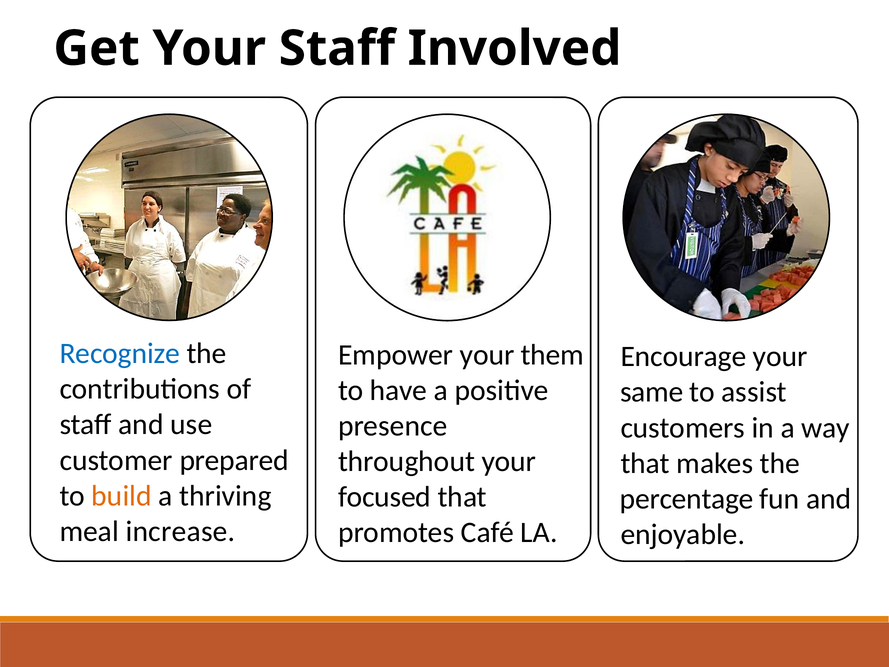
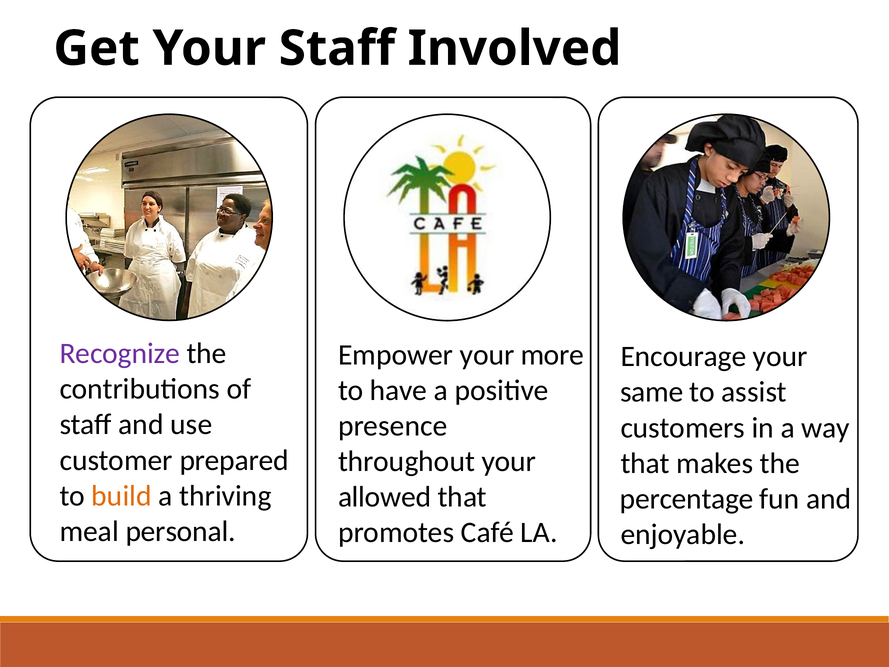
Recognize colour: blue -> purple
them: them -> more
focused: focused -> allowed
increase: increase -> personal
